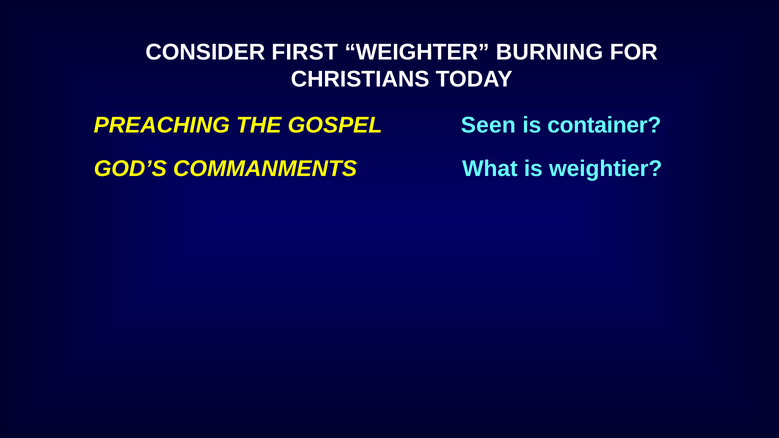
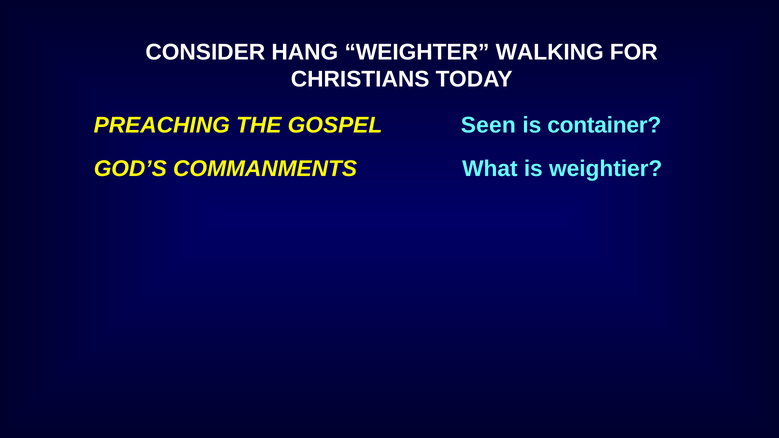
FIRST: FIRST -> HANG
BURNING: BURNING -> WALKING
